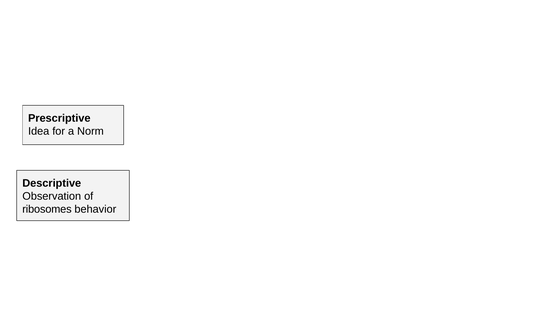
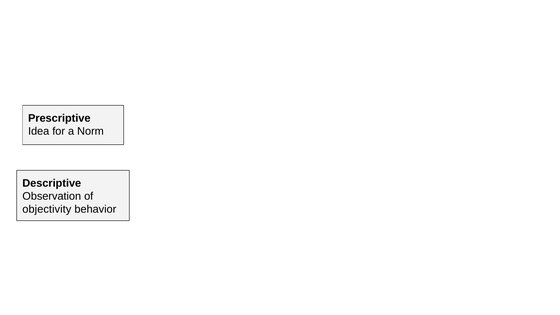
ribosomes: ribosomes -> objectivity
